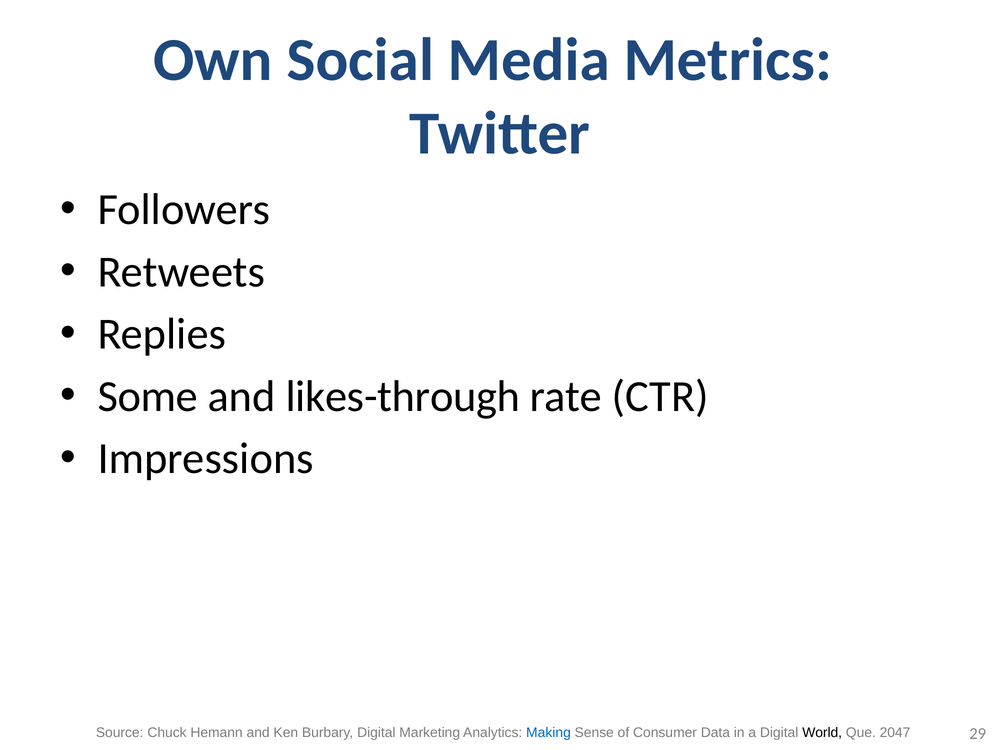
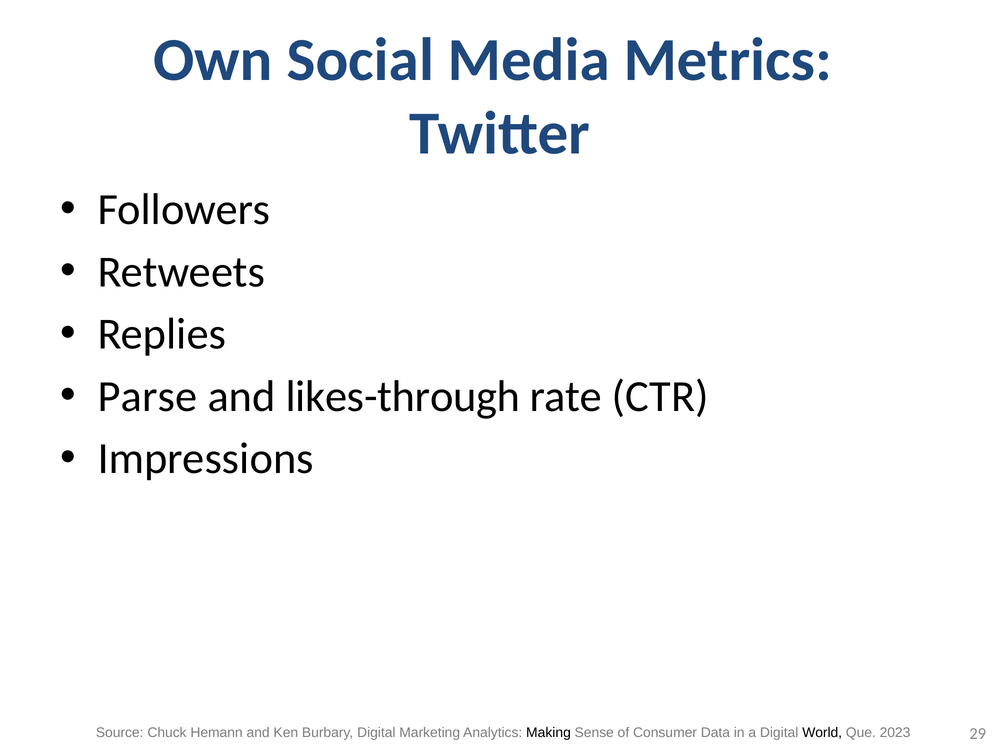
Some: Some -> Parse
Making colour: blue -> black
2047: 2047 -> 2023
